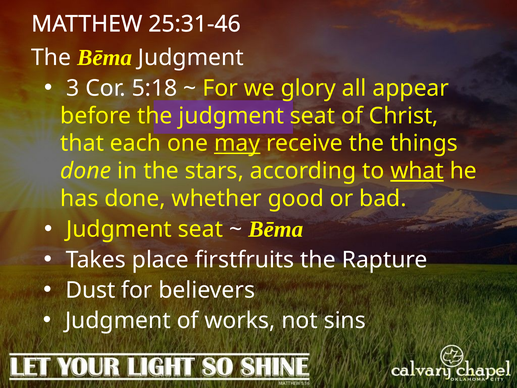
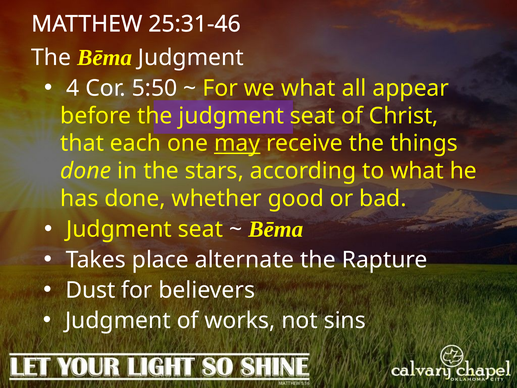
3: 3 -> 4
5:18: 5:18 -> 5:50
we glory: glory -> what
what at (417, 171) underline: present -> none
firstfruits: firstfruits -> alternate
